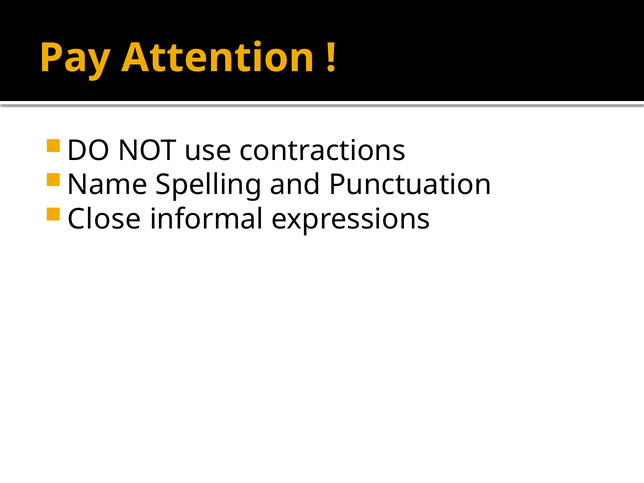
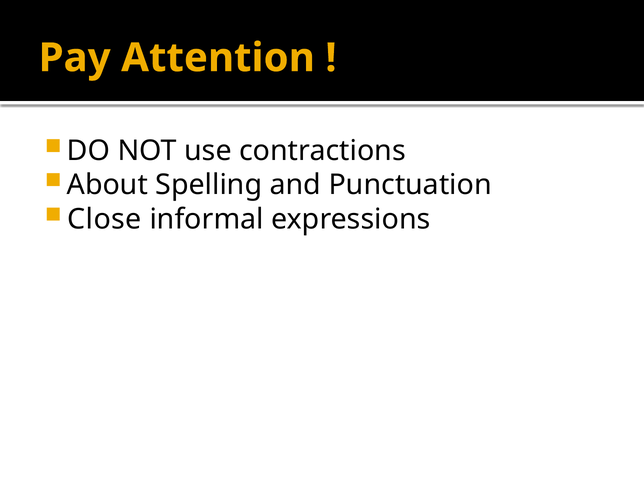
Name: Name -> About
